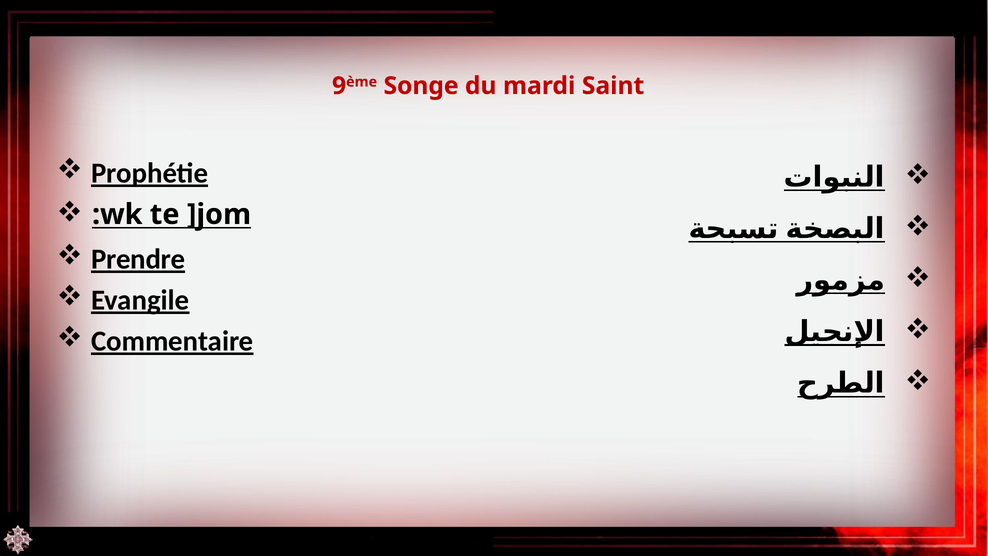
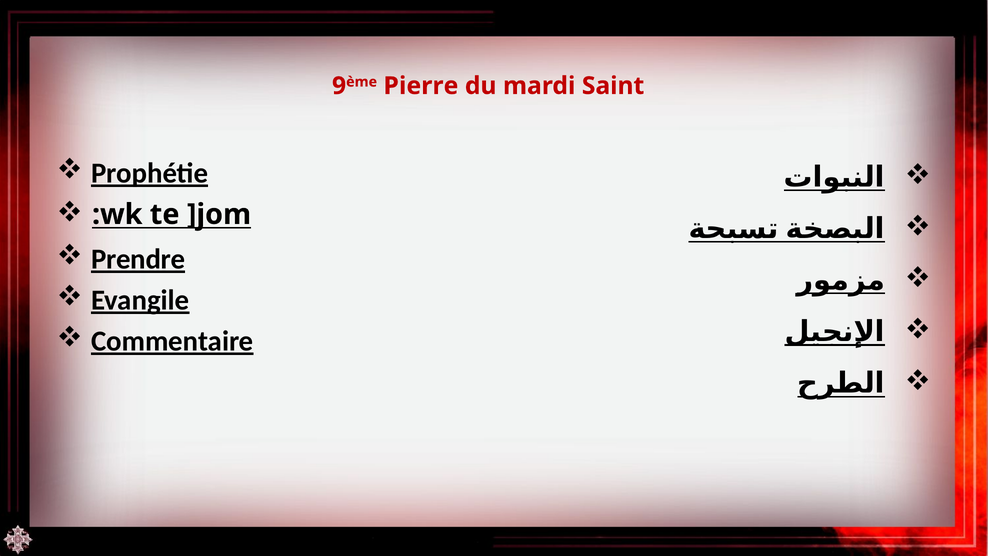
Songe: Songe -> Pierre
